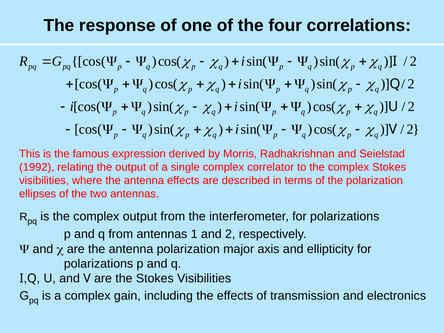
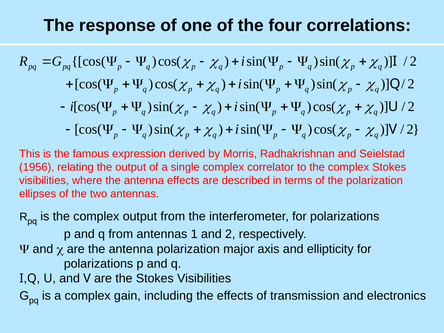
1992: 1992 -> 1956
